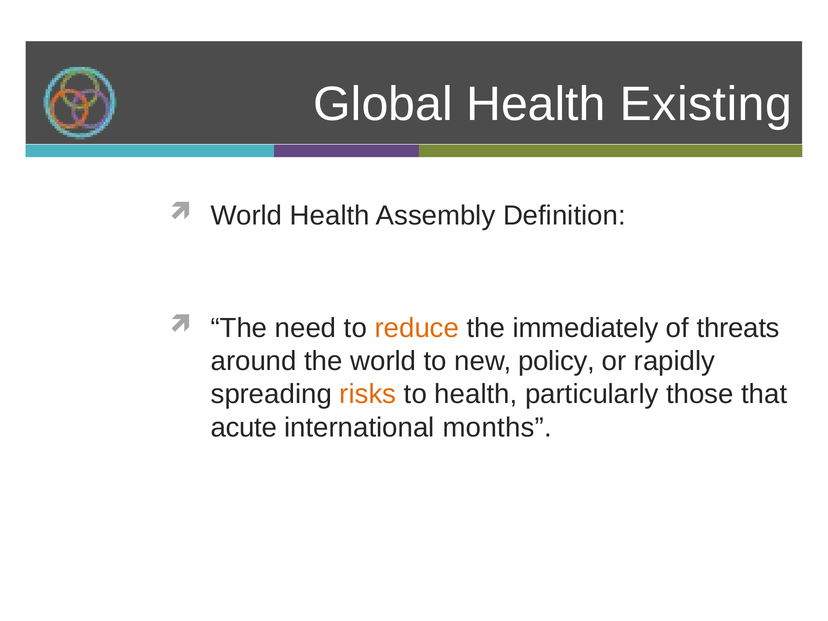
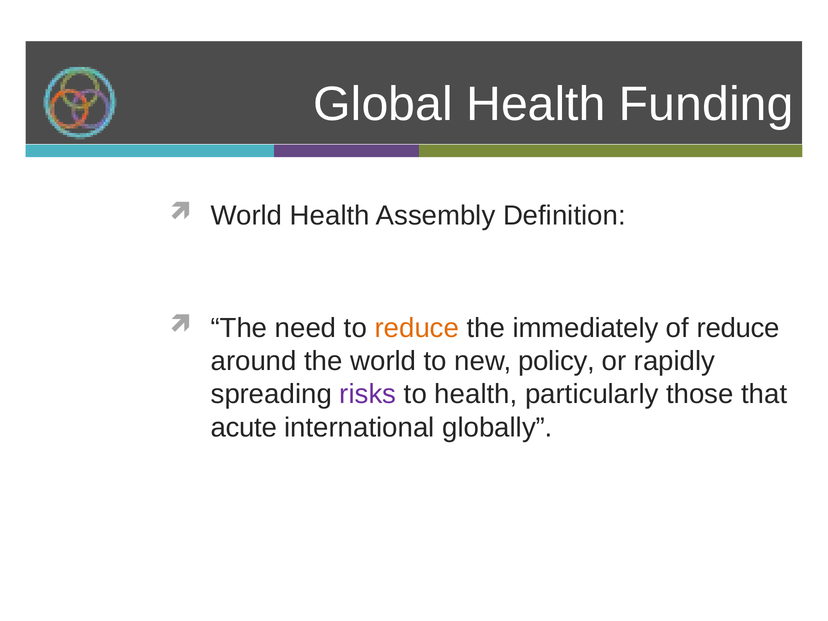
Existing: Existing -> Funding
of threats: threats -> reduce
risks colour: orange -> purple
months: months -> globally
